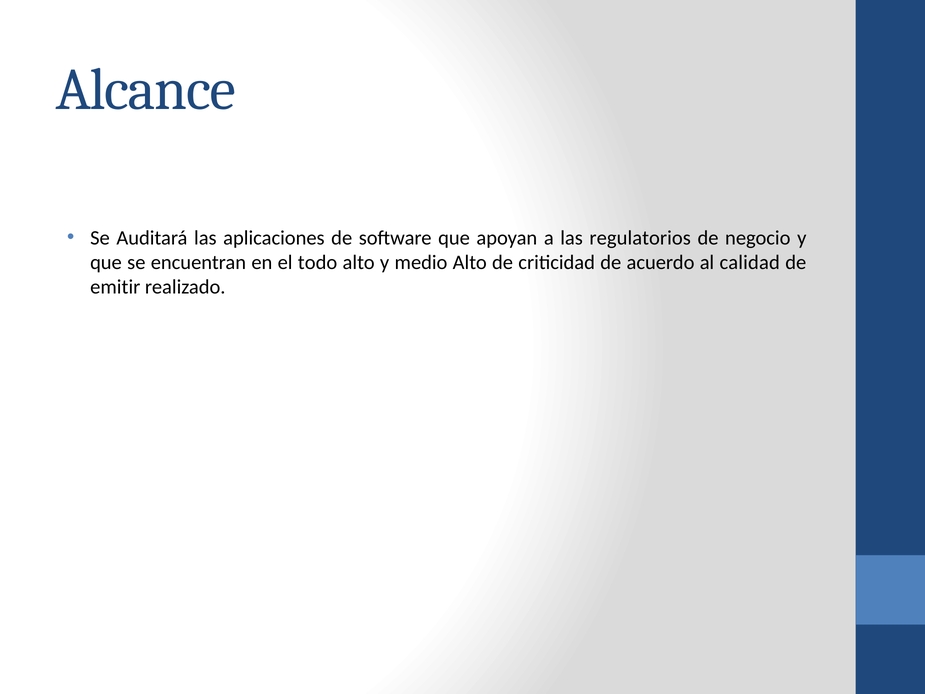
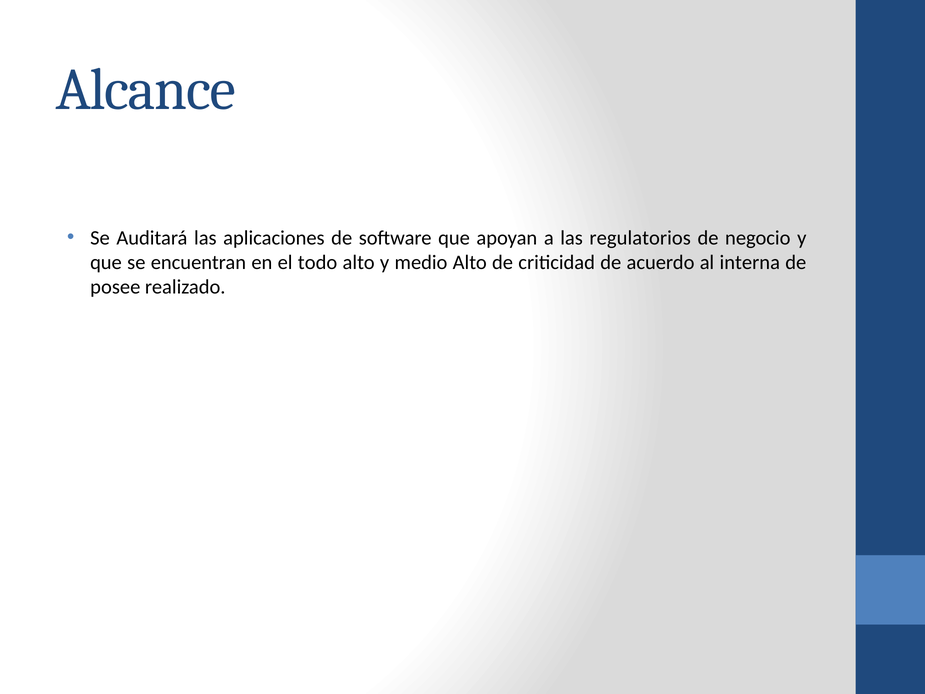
calidad: calidad -> interna
emitir: emitir -> posee
